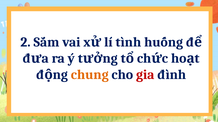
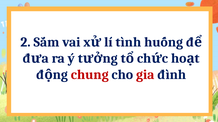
chung colour: orange -> red
